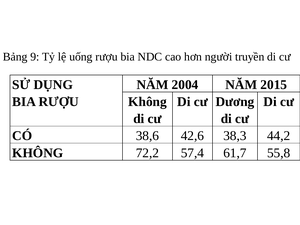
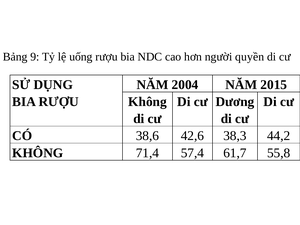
truyền: truyền -> quyền
72,2: 72,2 -> 71,4
